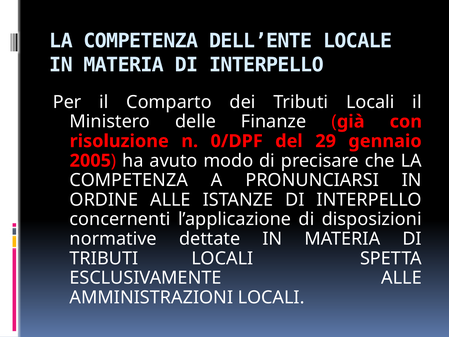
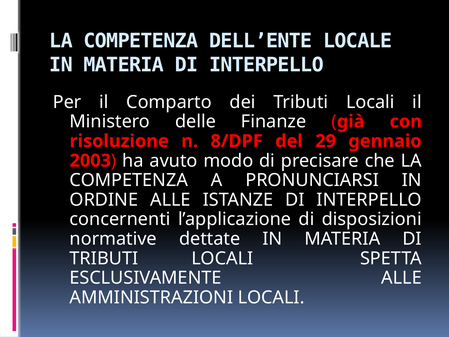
0/DPF: 0/DPF -> 8/DPF
2005: 2005 -> 2003
